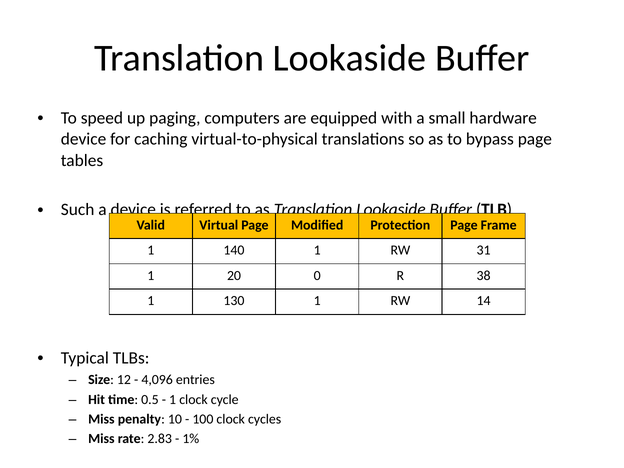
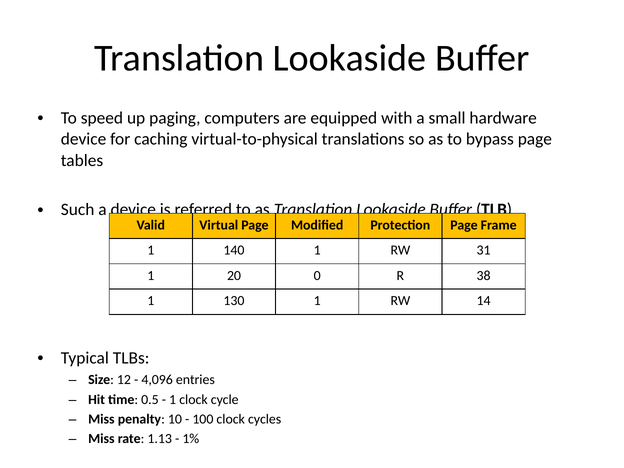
2.83: 2.83 -> 1.13
